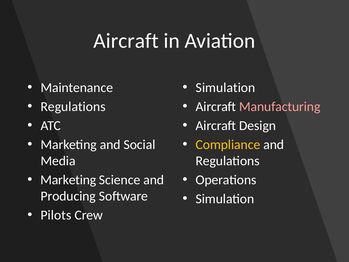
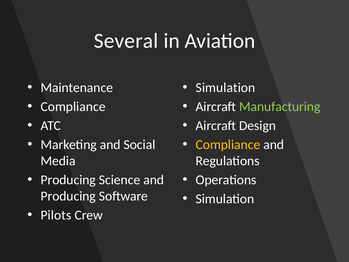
Aircraft at (126, 41): Aircraft -> Several
Regulations at (73, 107): Regulations -> Compliance
Manufacturing colour: pink -> light green
Marketing at (68, 180): Marketing -> Producing
